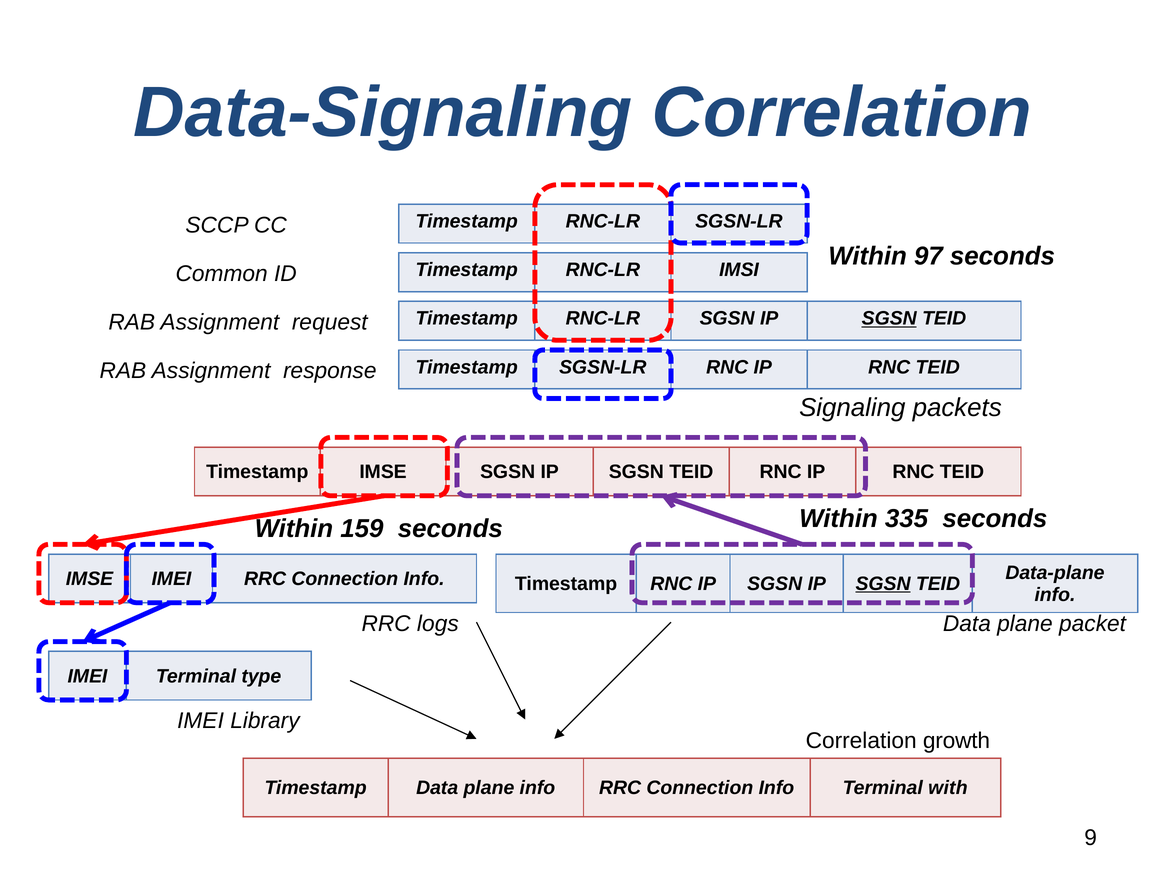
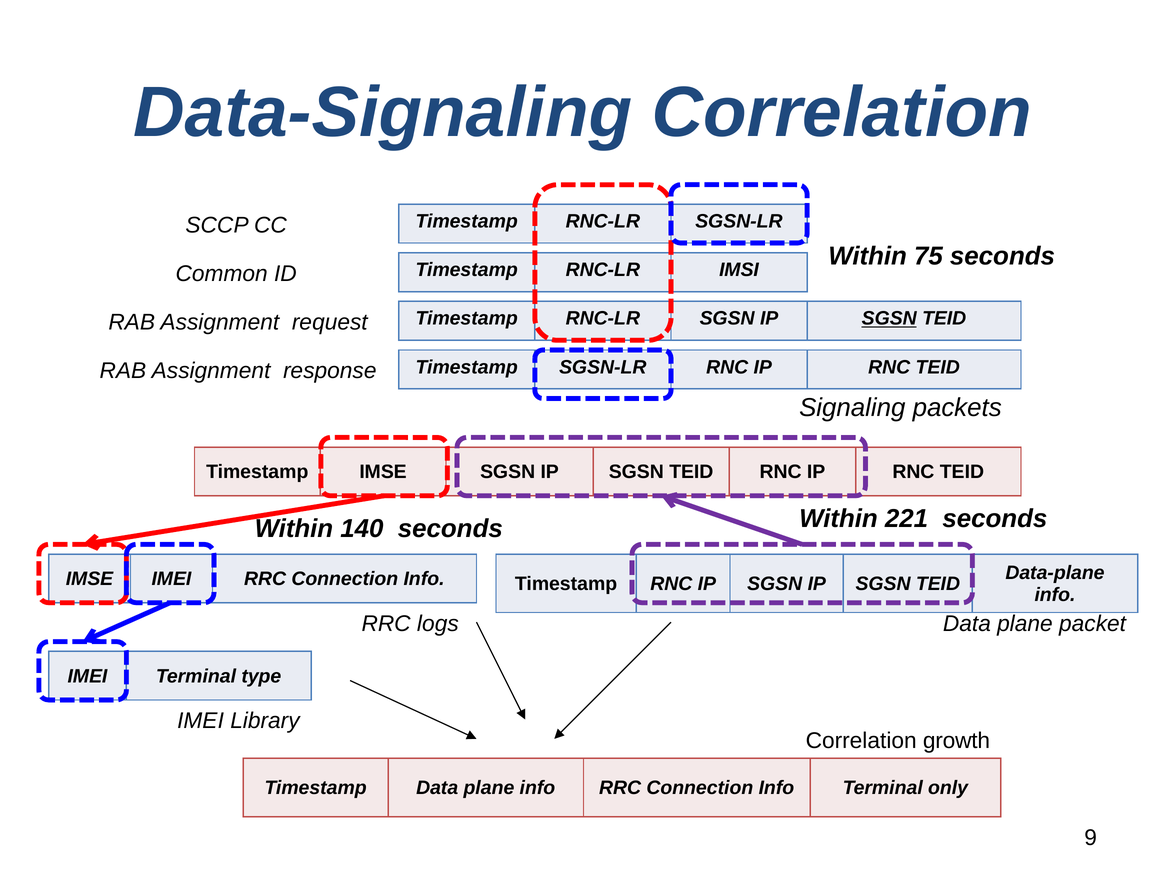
97: 97 -> 75
159: 159 -> 140
335: 335 -> 221
SGSN at (883, 584) underline: present -> none
with: with -> only
